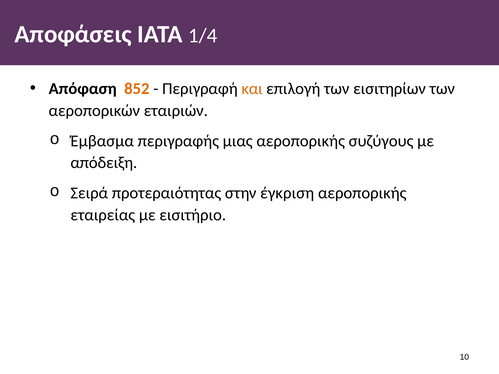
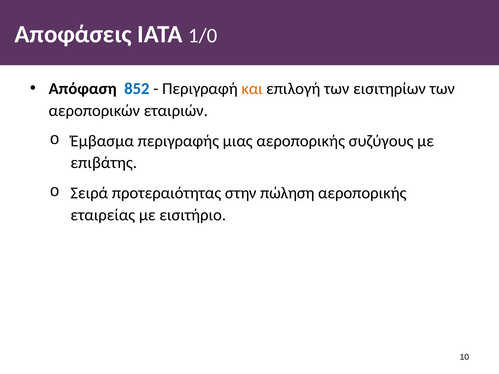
1/4: 1/4 -> 1/0
852 colour: orange -> blue
απόδειξη: απόδειξη -> επιβάτης
έγκριση: έγκριση -> πώληση
